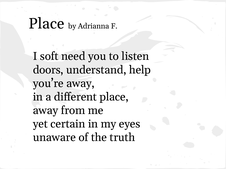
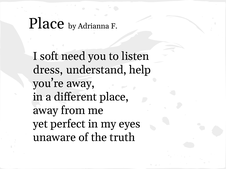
doors: doors -> dress
certain: certain -> perfect
